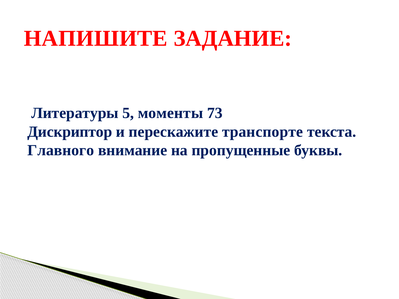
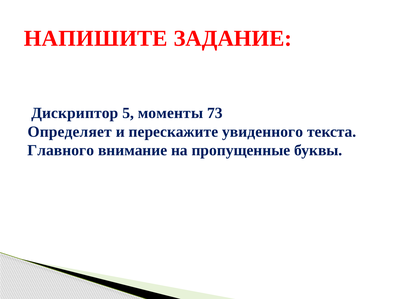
Литературы: Литературы -> Дискриптор
Дискриптор: Дискриптор -> Определяет
транспорте: транспорте -> увиденного
